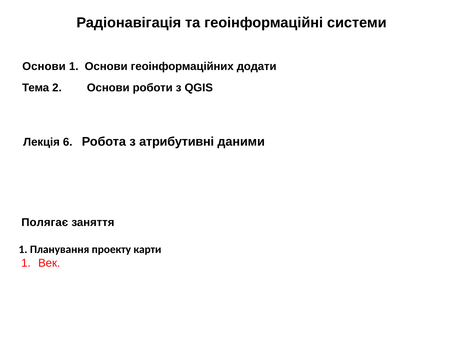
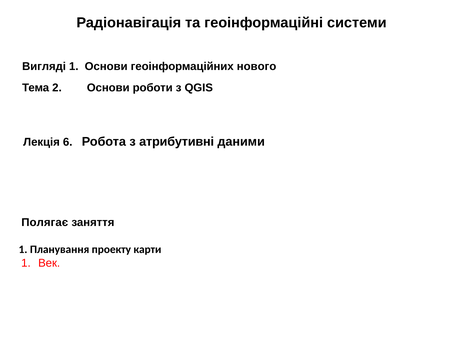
Основи at (44, 66): Основи -> Вигляді
додати: додати -> нового
